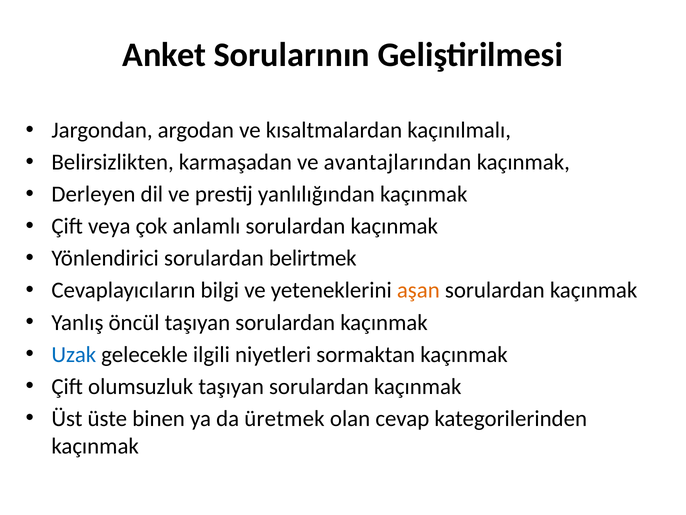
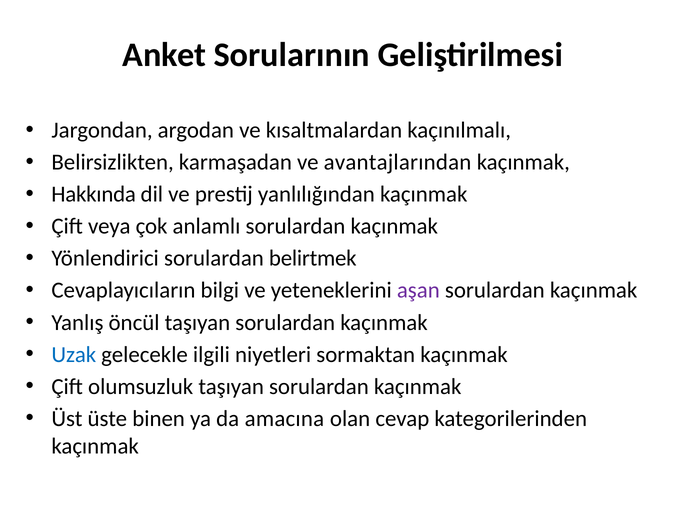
Derleyen: Derleyen -> Hakkında
aşan colour: orange -> purple
üretmek: üretmek -> amacına
